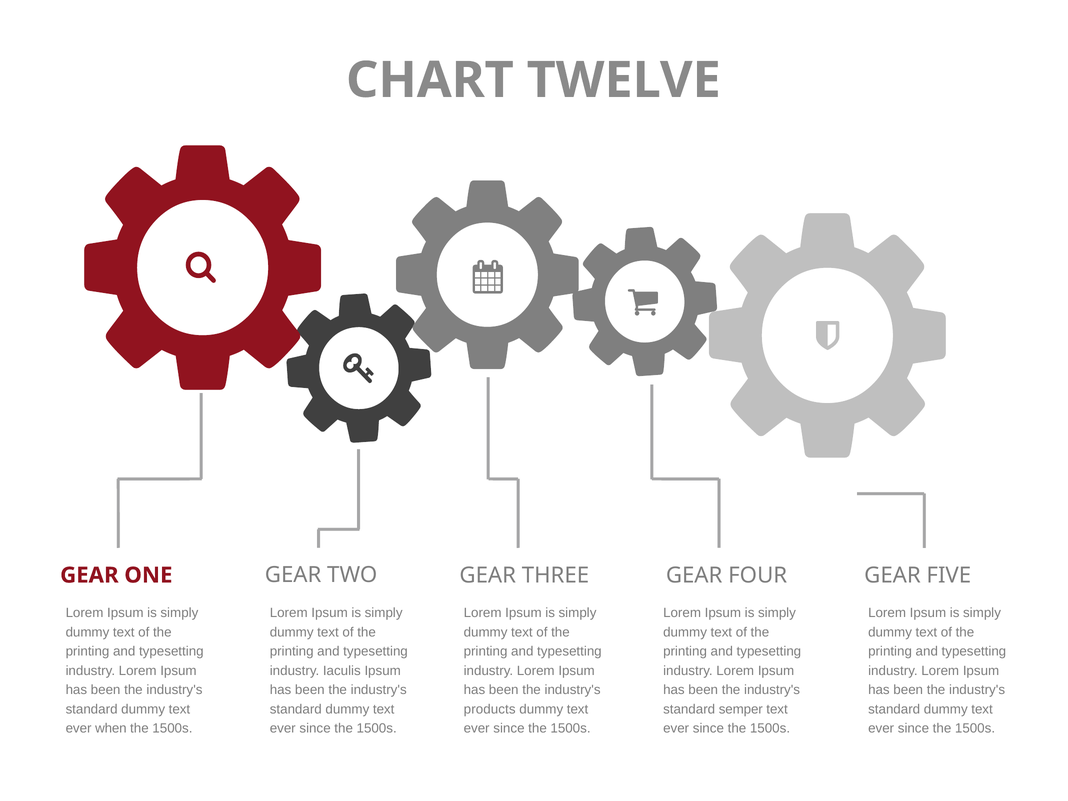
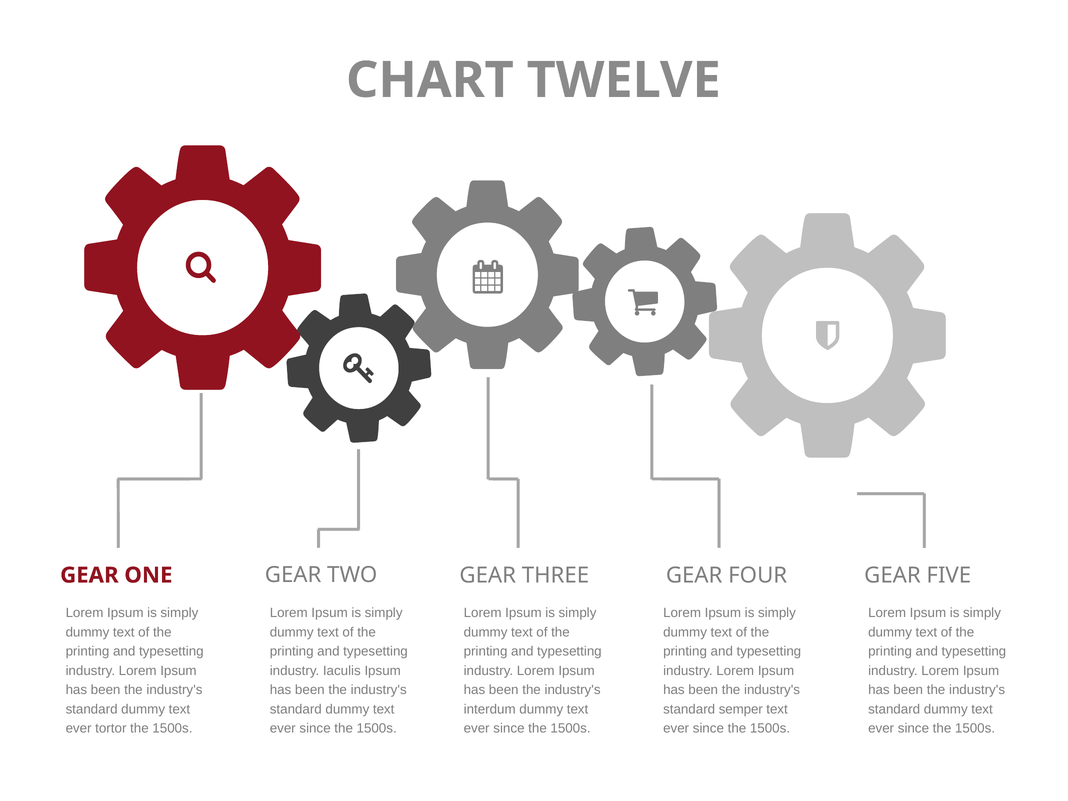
products: products -> interdum
when: when -> tortor
